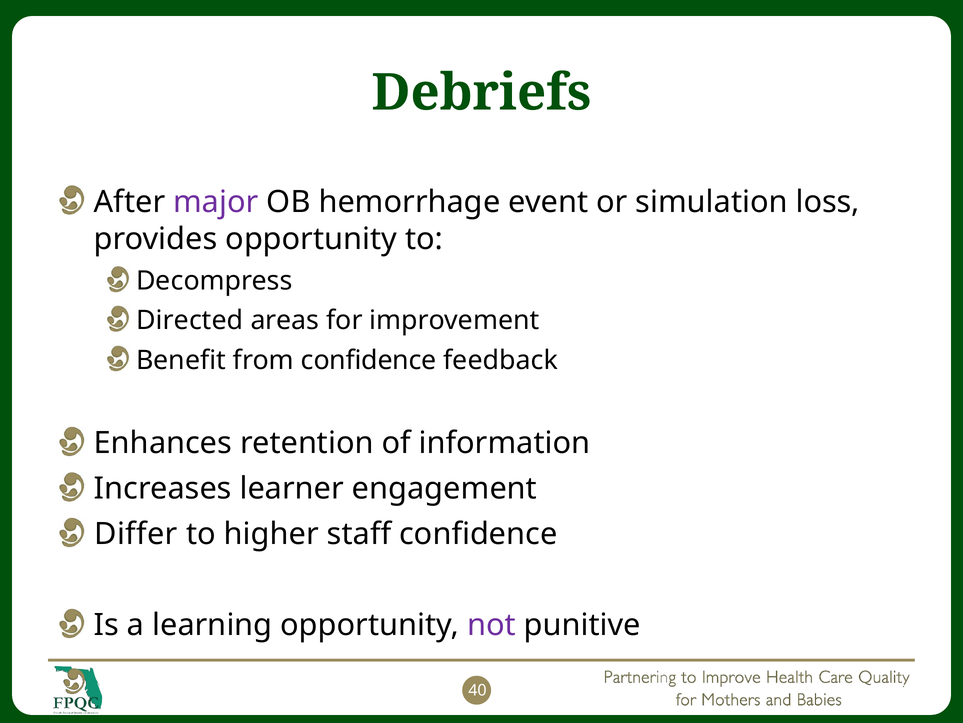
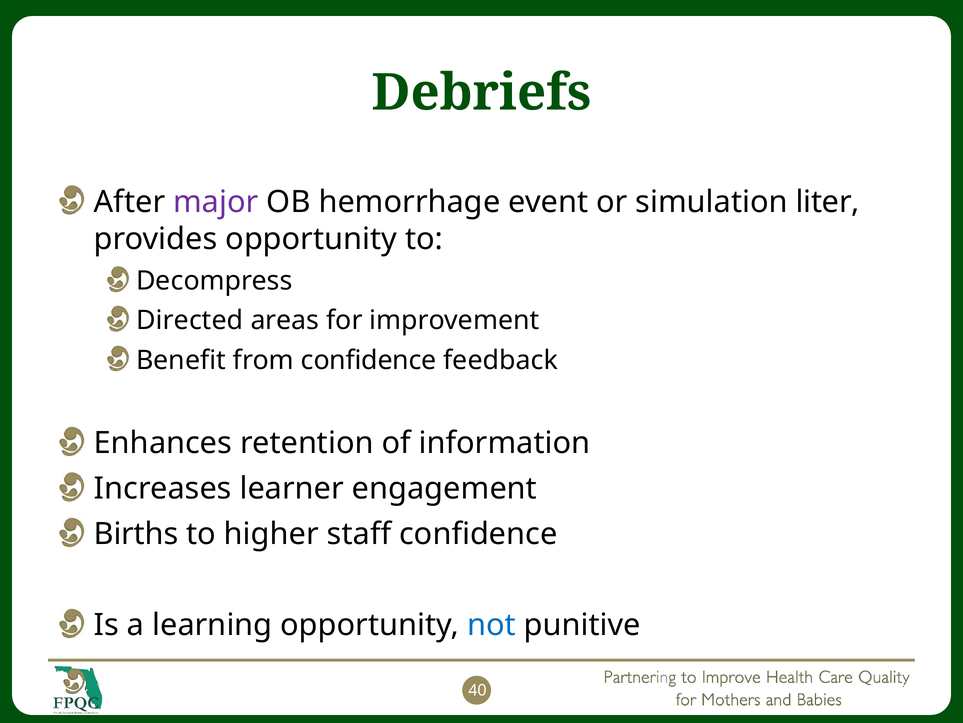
loss: loss -> liter
Differ: Differ -> Births
not colour: purple -> blue
